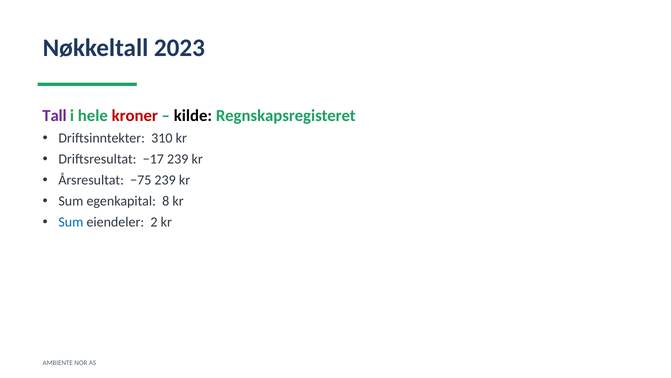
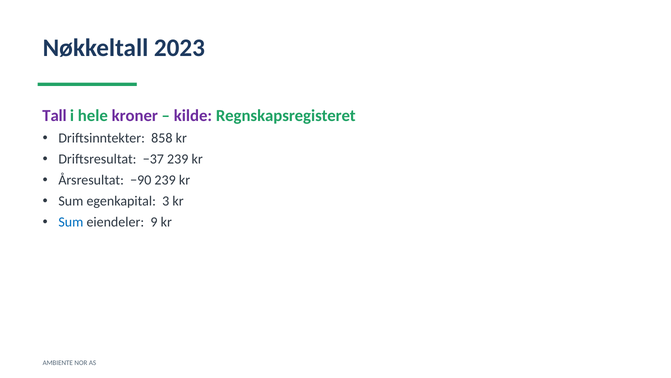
kroner colour: red -> purple
kilde colour: black -> purple
310: 310 -> 858
−17: −17 -> −37
−75: −75 -> −90
8: 8 -> 3
2: 2 -> 9
